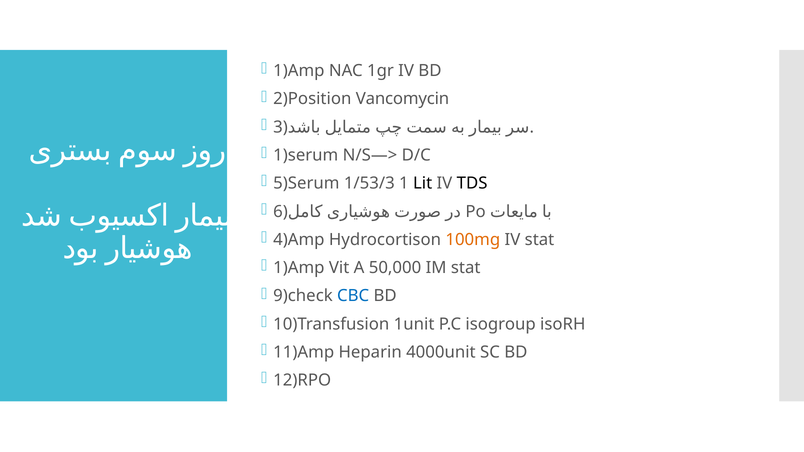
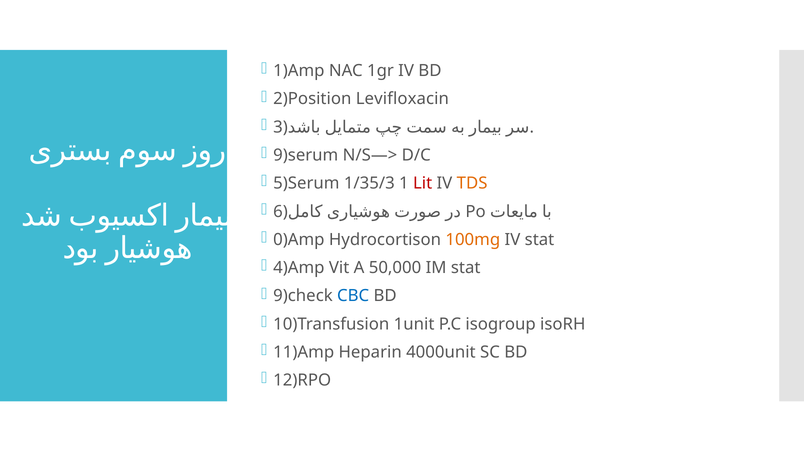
Vancomycin: Vancomycin -> Levifloxacin
1)serum: 1)serum -> 9)serum
1/53/3: 1/53/3 -> 1/35/3
Lit colour: black -> red
TDS colour: black -> orange
4)Amp: 4)Amp -> 0)Amp
1)Amp at (299, 268): 1)Amp -> 4)Amp
